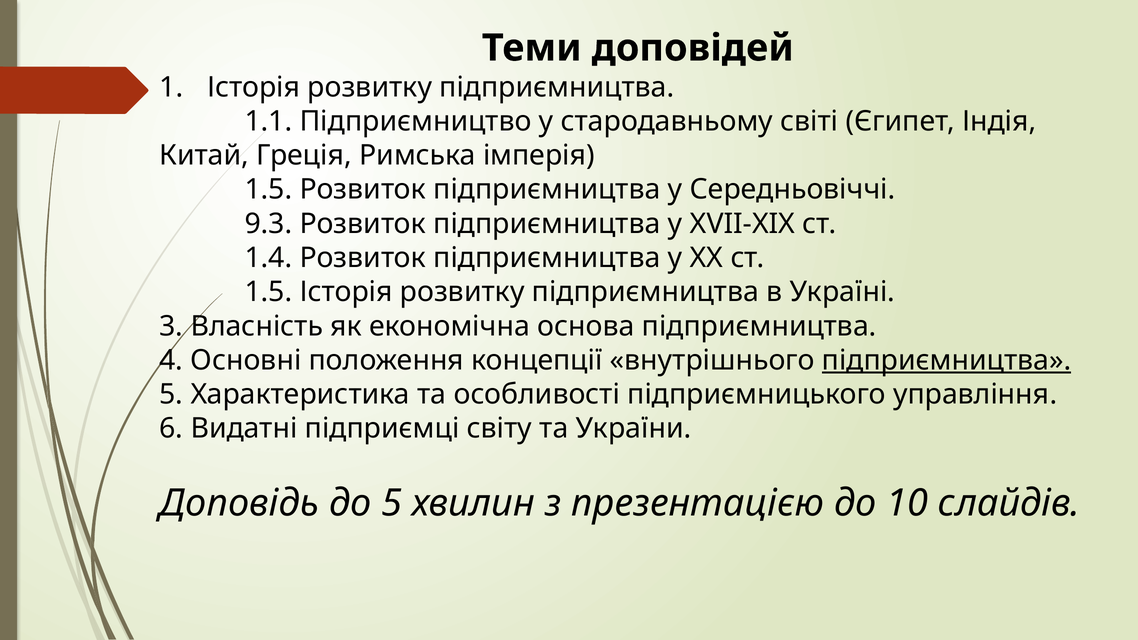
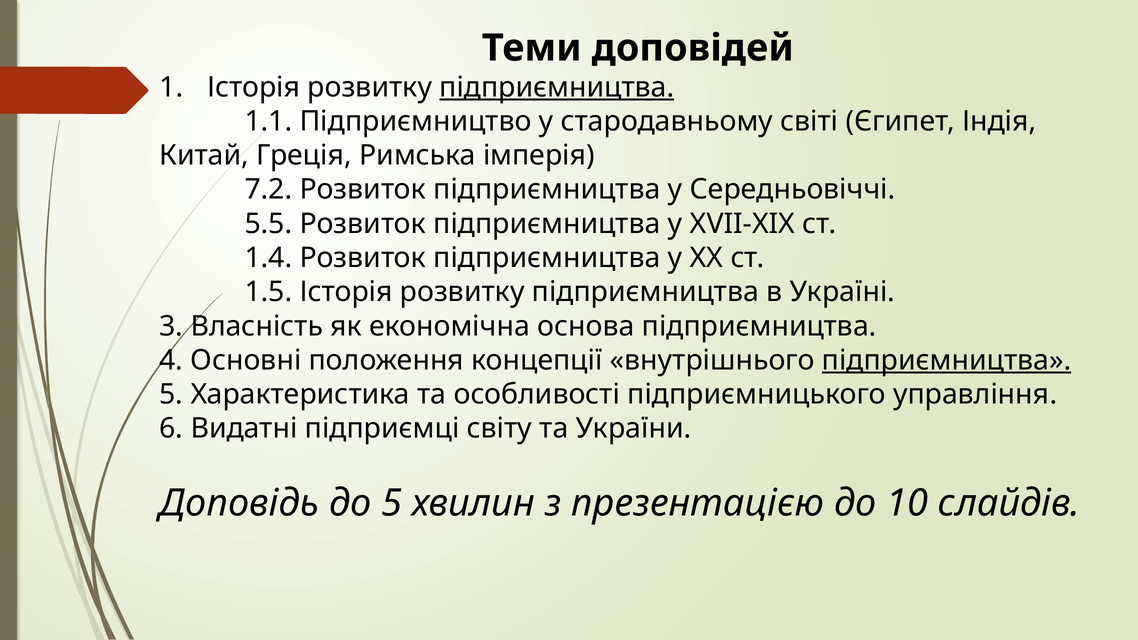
підприємництва at (557, 87) underline: none -> present
1.5 at (268, 190): 1.5 -> 7.2
9.3: 9.3 -> 5.5
